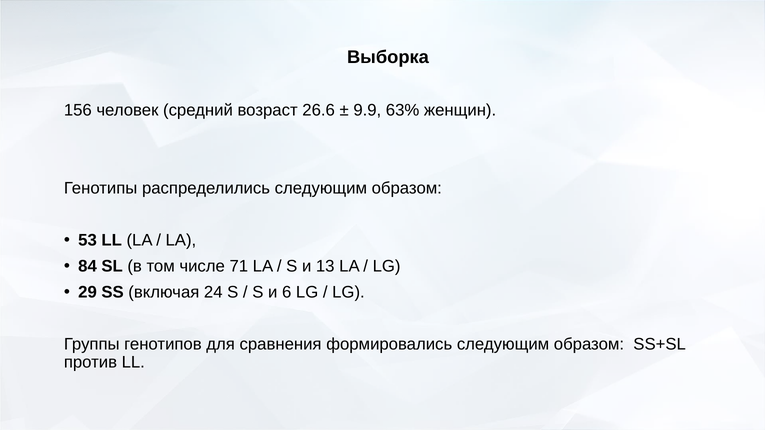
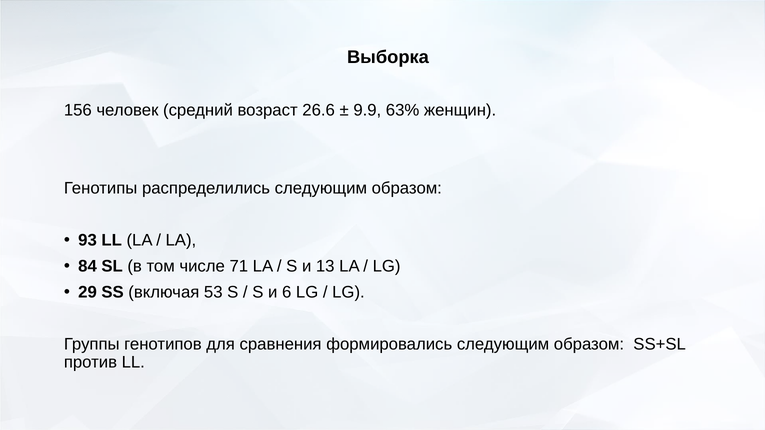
53: 53 -> 93
24: 24 -> 53
